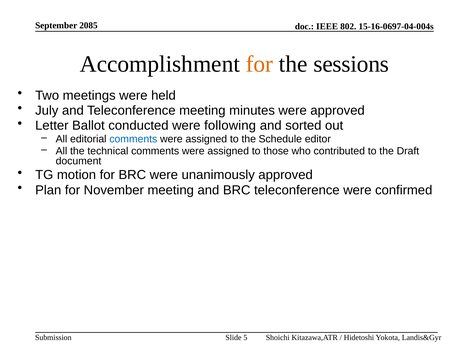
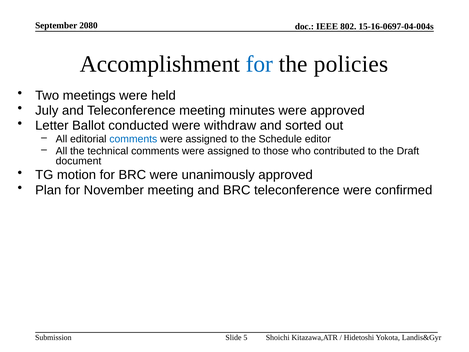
2085: 2085 -> 2080
for at (259, 64) colour: orange -> blue
sessions: sessions -> policies
following: following -> withdraw
